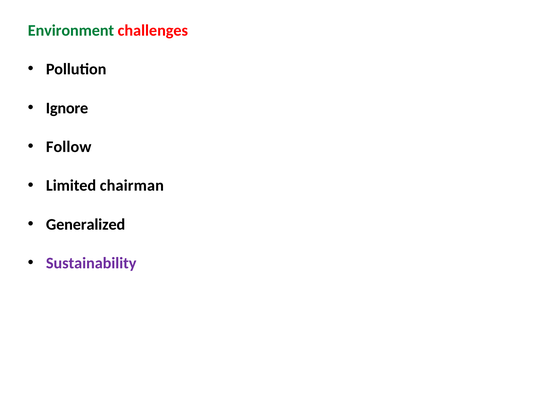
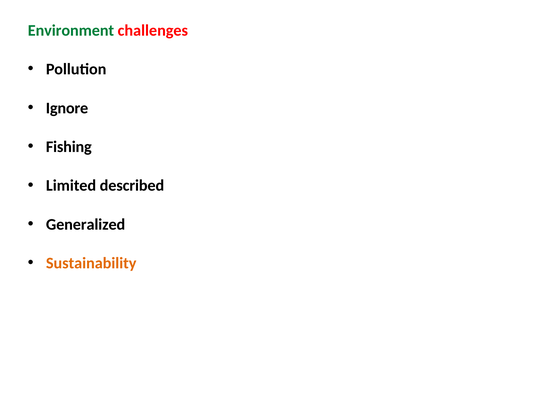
Follow: Follow -> Fishing
chairman: chairman -> described
Sustainability colour: purple -> orange
